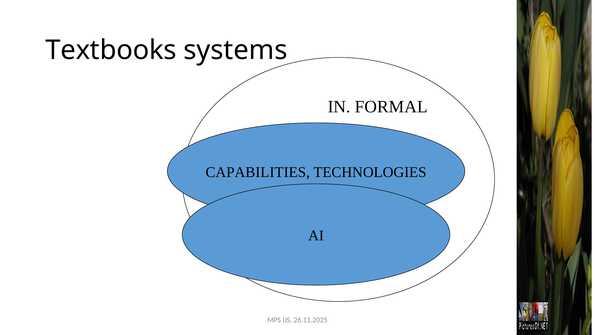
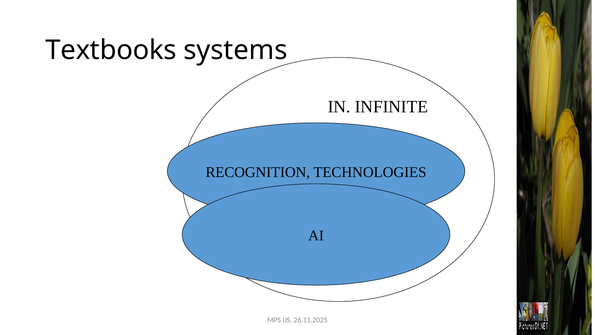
FORMAL: FORMAL -> INFINITE
CAPABILITIES: CAPABILITIES -> RECOGNITION
